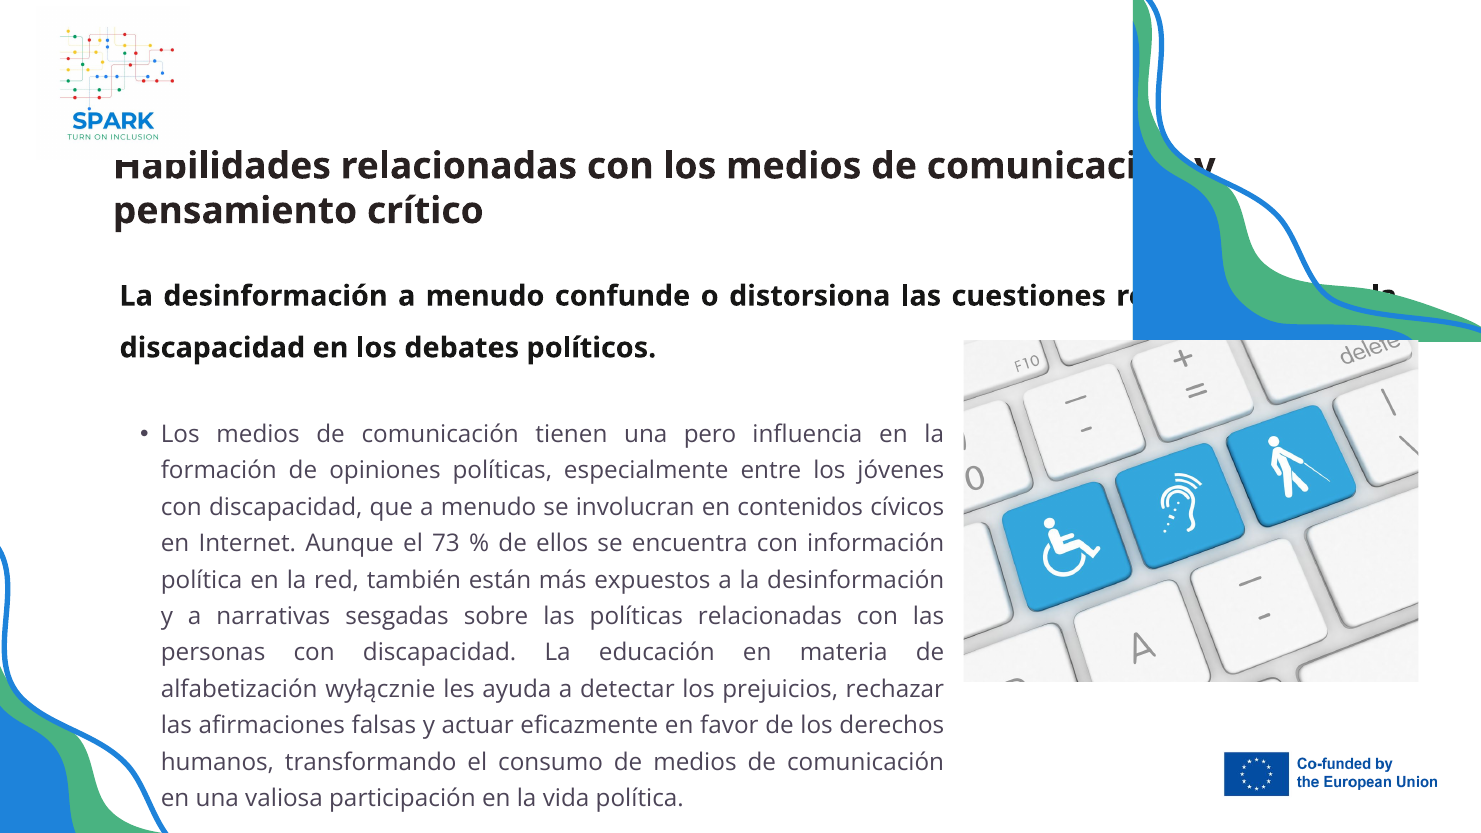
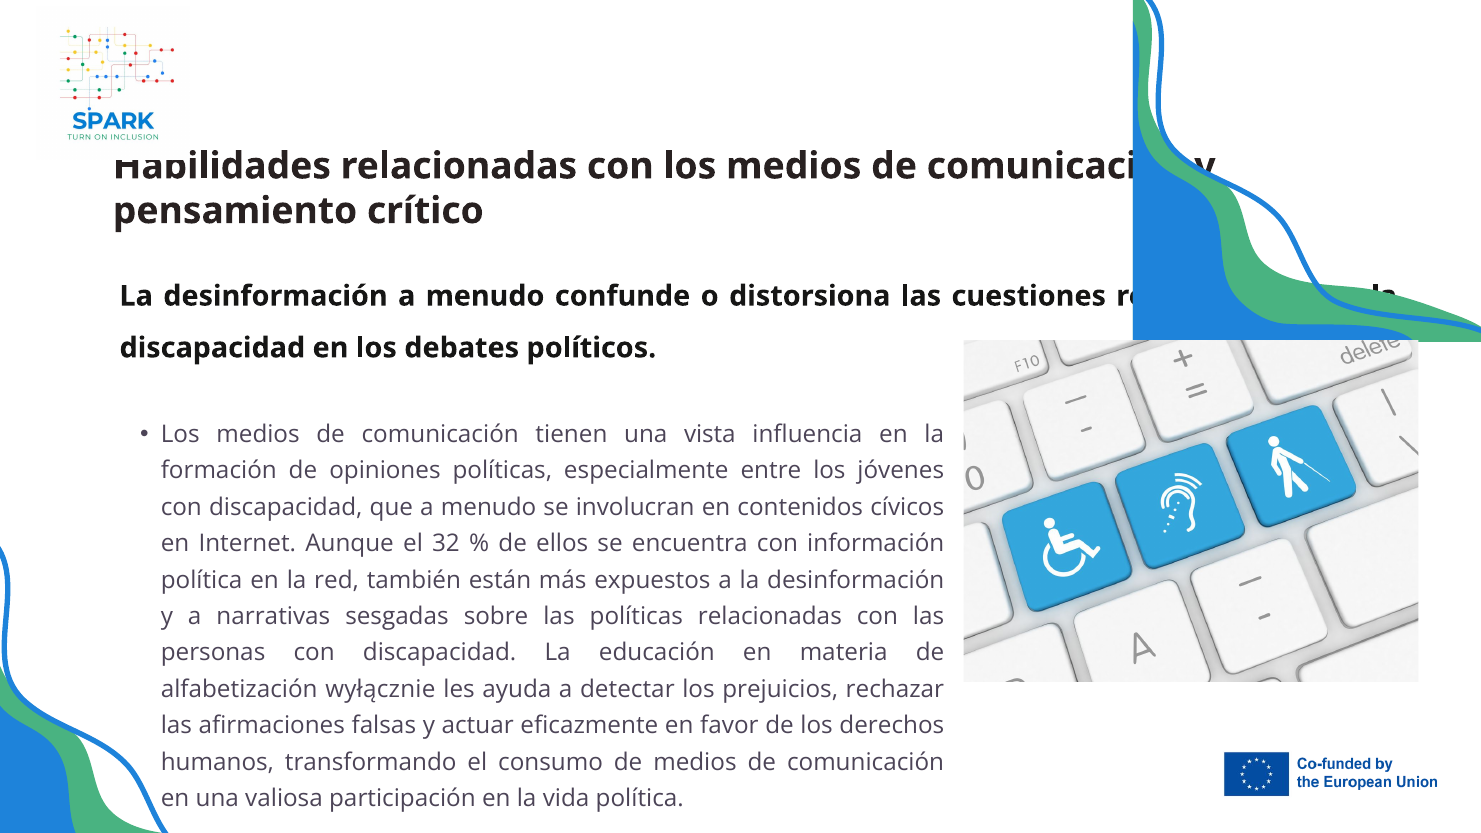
pero: pero -> vista
73: 73 -> 32
